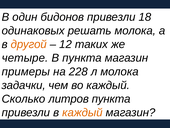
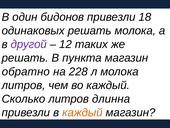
другой colour: orange -> purple
четыре at (25, 58): четыре -> решать
примеры: примеры -> обратно
задачки at (24, 85): задачки -> литров
литров пункта: пункта -> длинна
